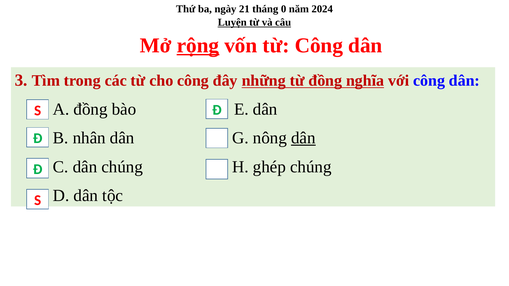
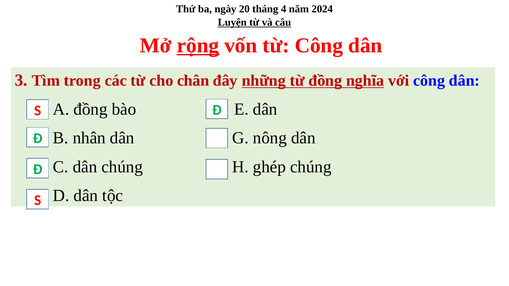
21: 21 -> 20
0: 0 -> 4
cho công: công -> chân
dân at (303, 138) underline: present -> none
